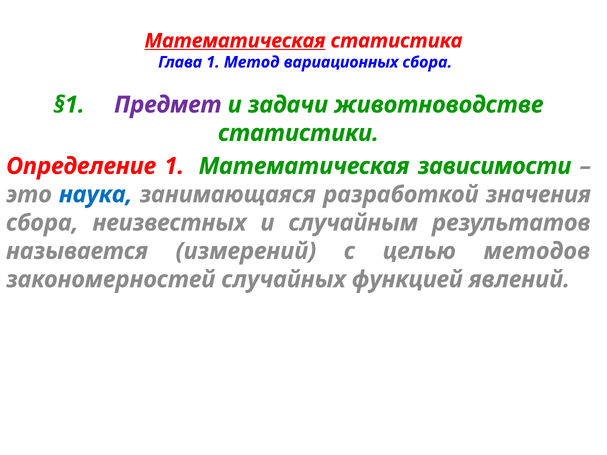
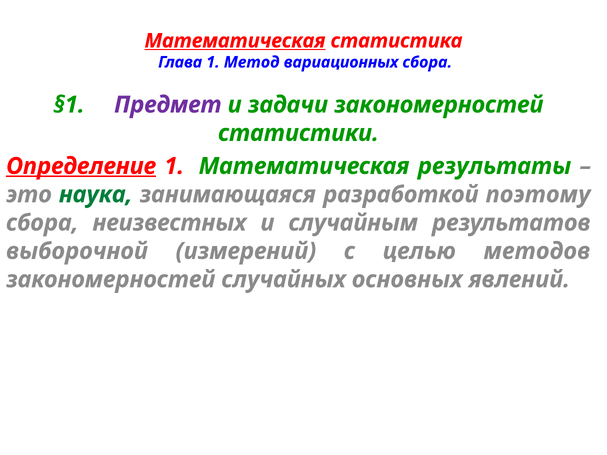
задачи животноводстве: животноводстве -> закономерностей
Определение underline: none -> present
зависимости: зависимости -> результаты
наука colour: blue -> green
значения: значения -> поэтому
называется: называется -> выборочной
функцией: функцией -> основных
